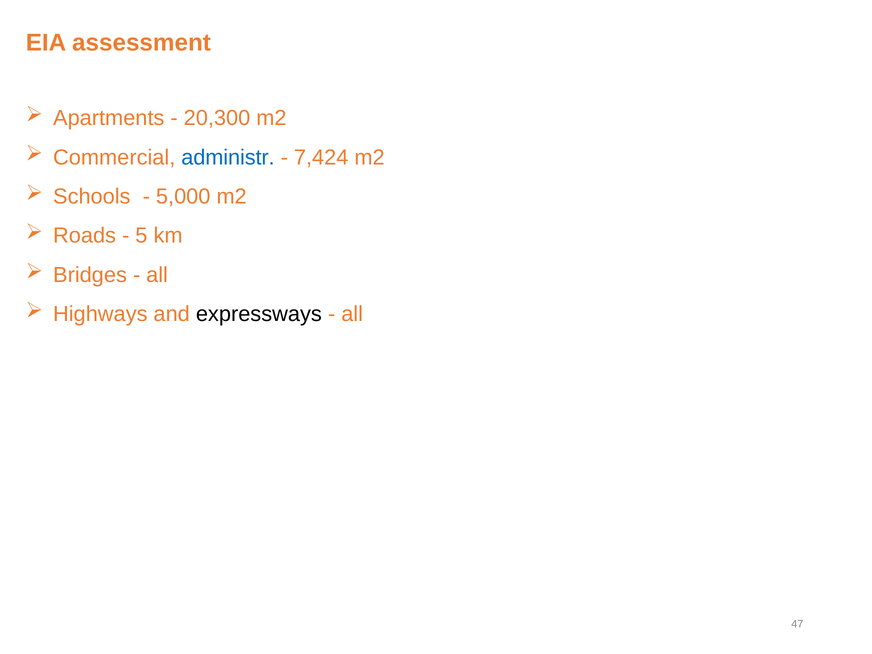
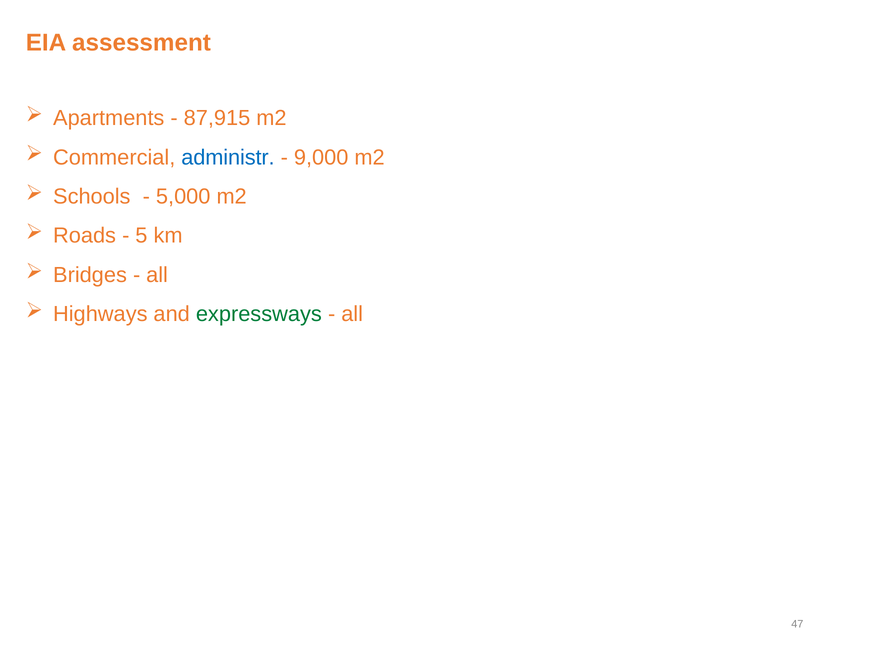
20,300: 20,300 -> 87,915
7,424: 7,424 -> 9,000
expressways colour: black -> green
